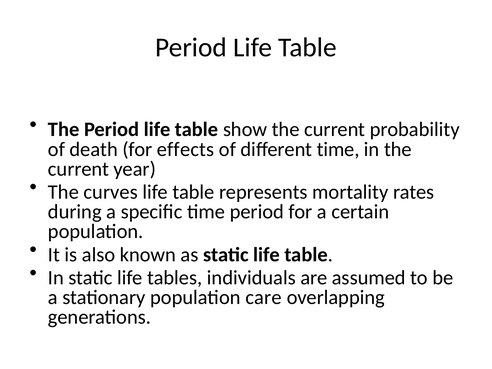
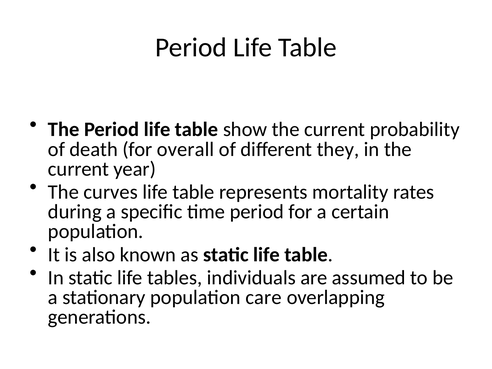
effects: effects -> overall
different time: time -> they
